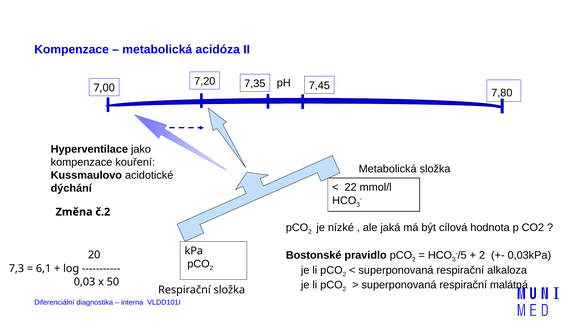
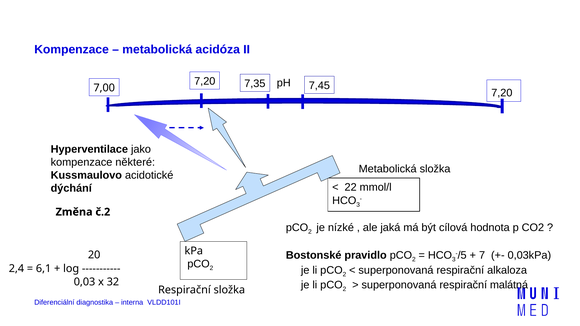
7,80 at (502, 93): 7,80 -> 7,20
kouření: kouření -> některé
2 at (482, 256): 2 -> 7
7,3: 7,3 -> 2,4
50: 50 -> 32
